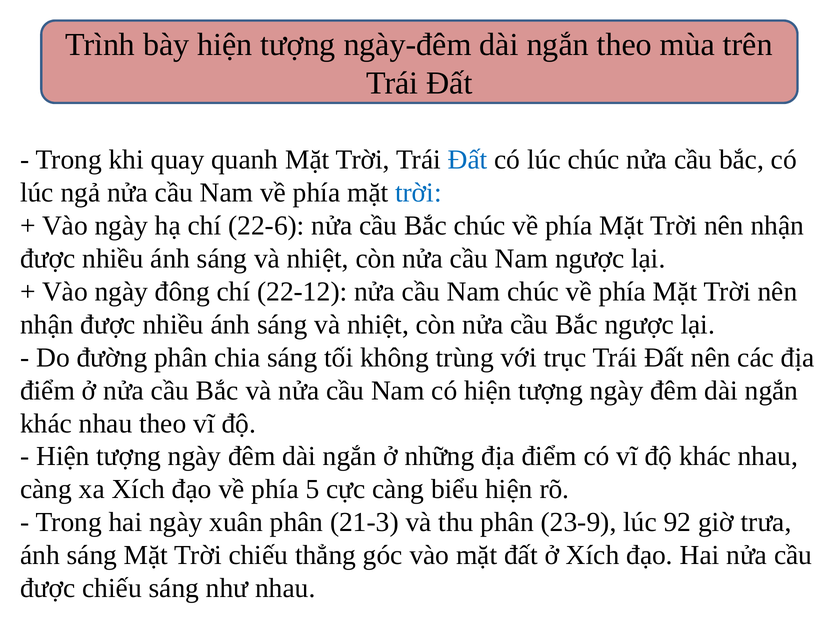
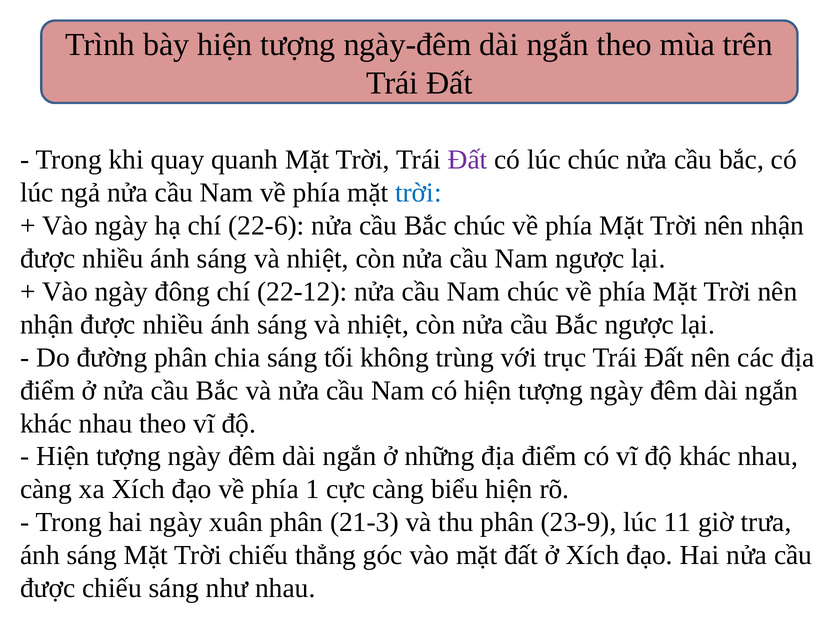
Đất at (468, 160) colour: blue -> purple
5: 5 -> 1
92: 92 -> 11
